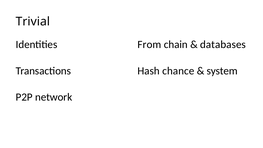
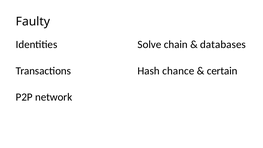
Trivial: Trivial -> Faulty
From: From -> Solve
system: system -> certain
